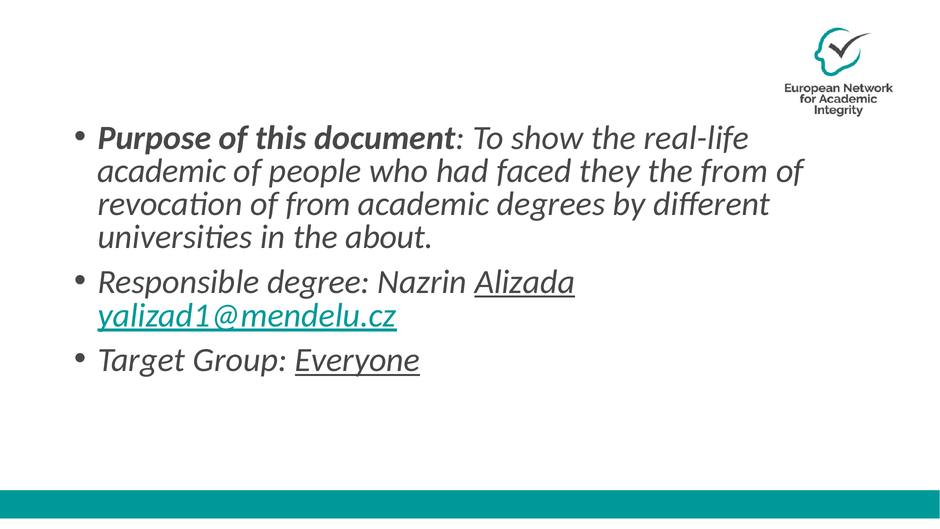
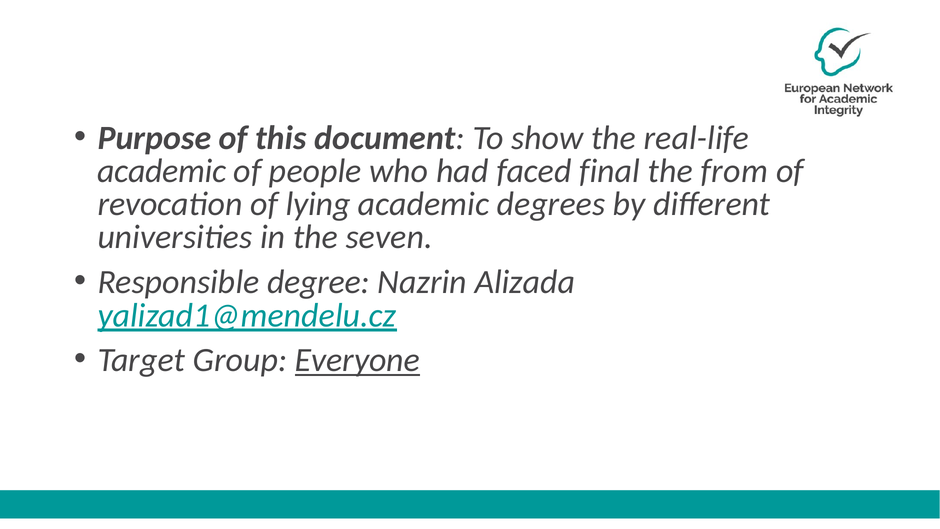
they: they -> final
of from: from -> lying
about: about -> seven
Alizada underline: present -> none
